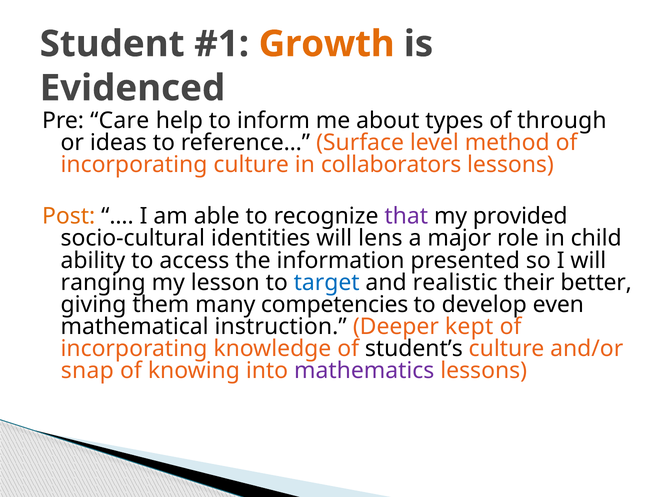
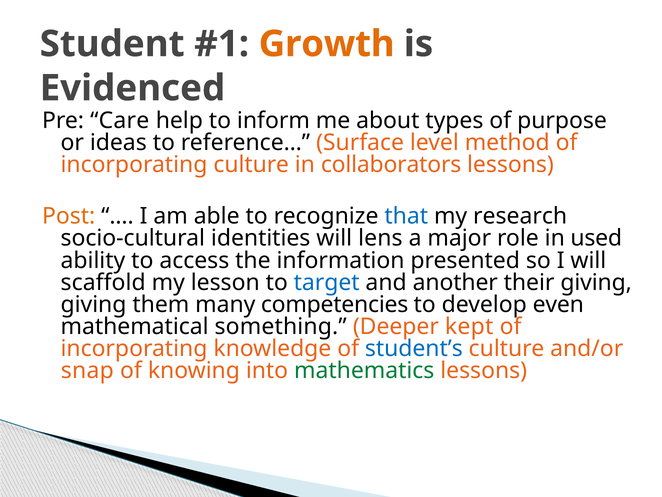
through: through -> purpose
that colour: purple -> blue
provided: provided -> research
child: child -> used
ranging: ranging -> scaffold
realistic: realistic -> another
their better: better -> giving
instruction: instruction -> something
student’s colour: black -> blue
mathematics colour: purple -> green
